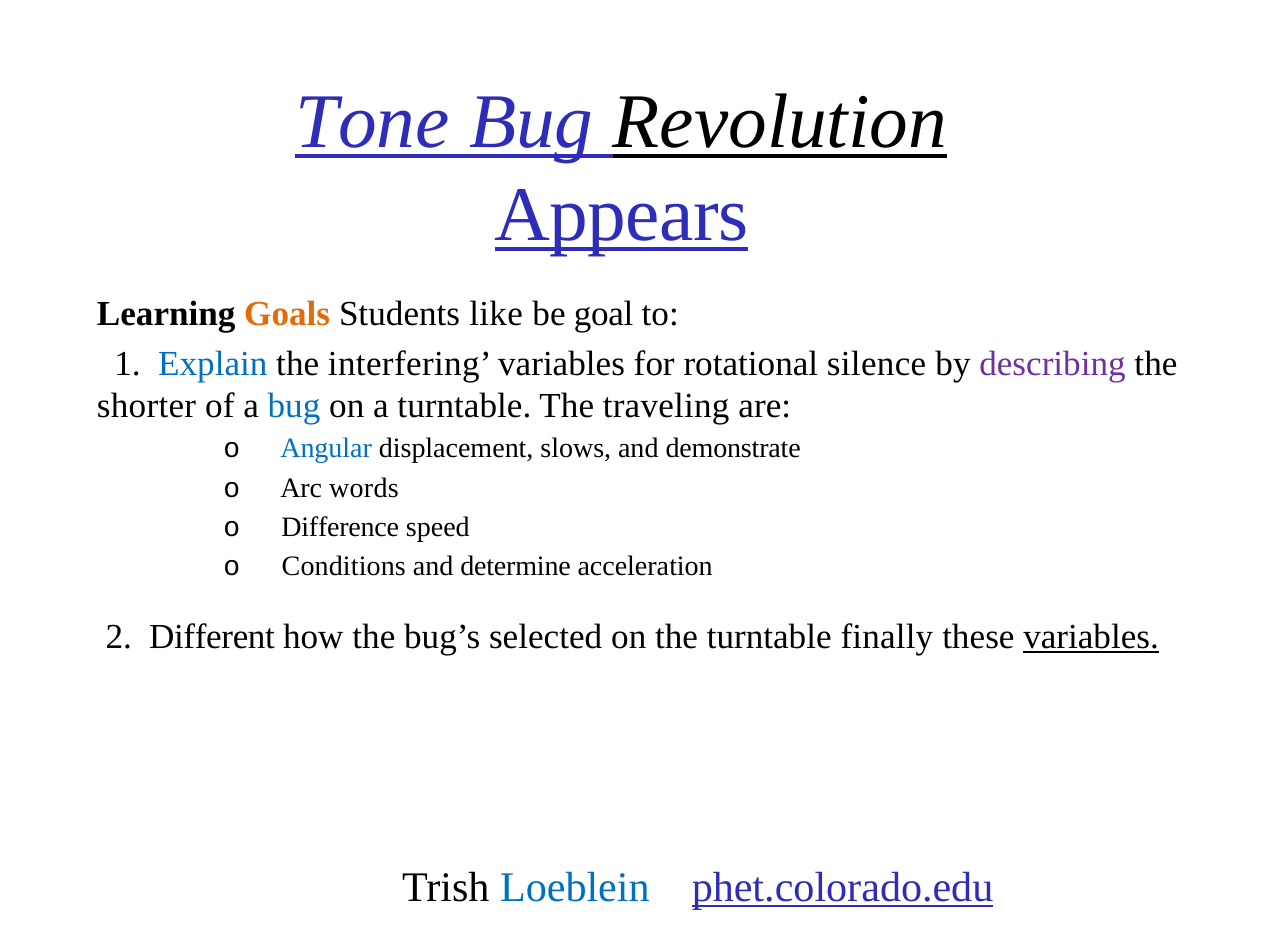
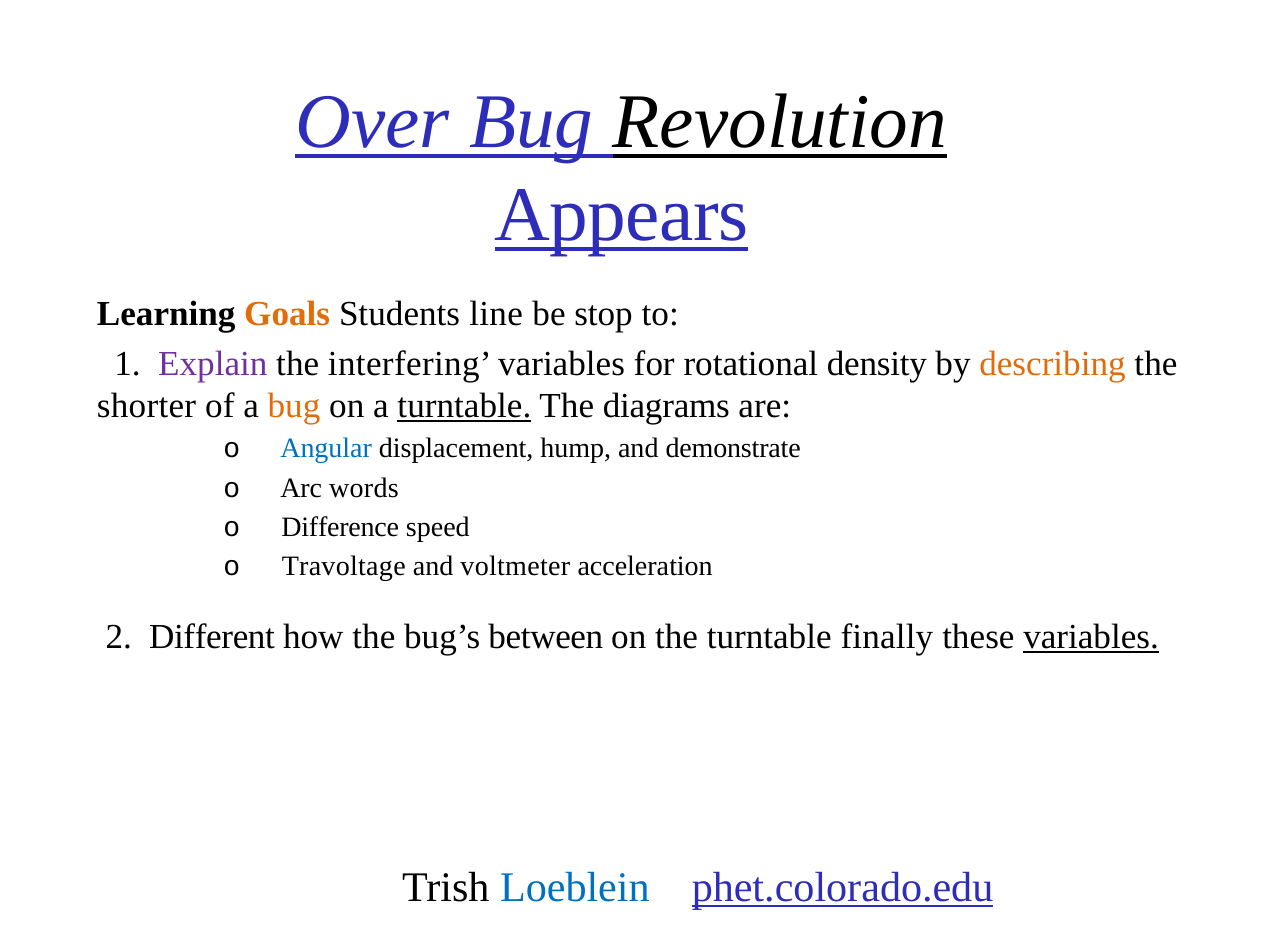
Tone: Tone -> Over
like: like -> line
goal: goal -> stop
Explain colour: blue -> purple
silence: silence -> density
describing colour: purple -> orange
bug at (294, 406) colour: blue -> orange
turntable at (464, 406) underline: none -> present
traveling: traveling -> diagrams
slows: slows -> hump
Conditions: Conditions -> Travoltage
determine: determine -> voltmeter
selected: selected -> between
